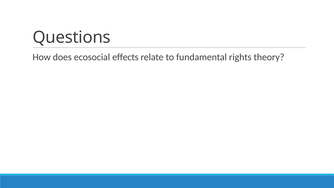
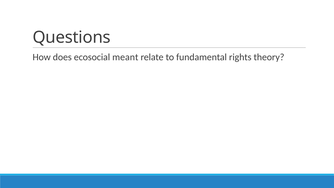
effects: effects -> meant
